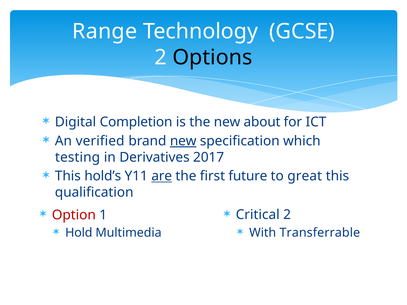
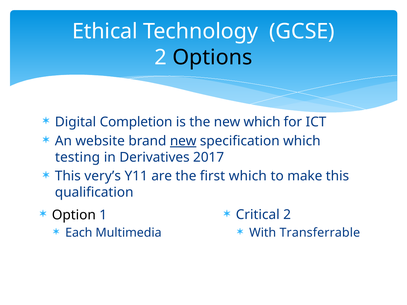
Range: Range -> Ethical
new about: about -> which
verified: verified -> website
hold’s: hold’s -> very’s
are underline: present -> none
first future: future -> which
great: great -> make
Option colour: red -> black
Hold: Hold -> Each
